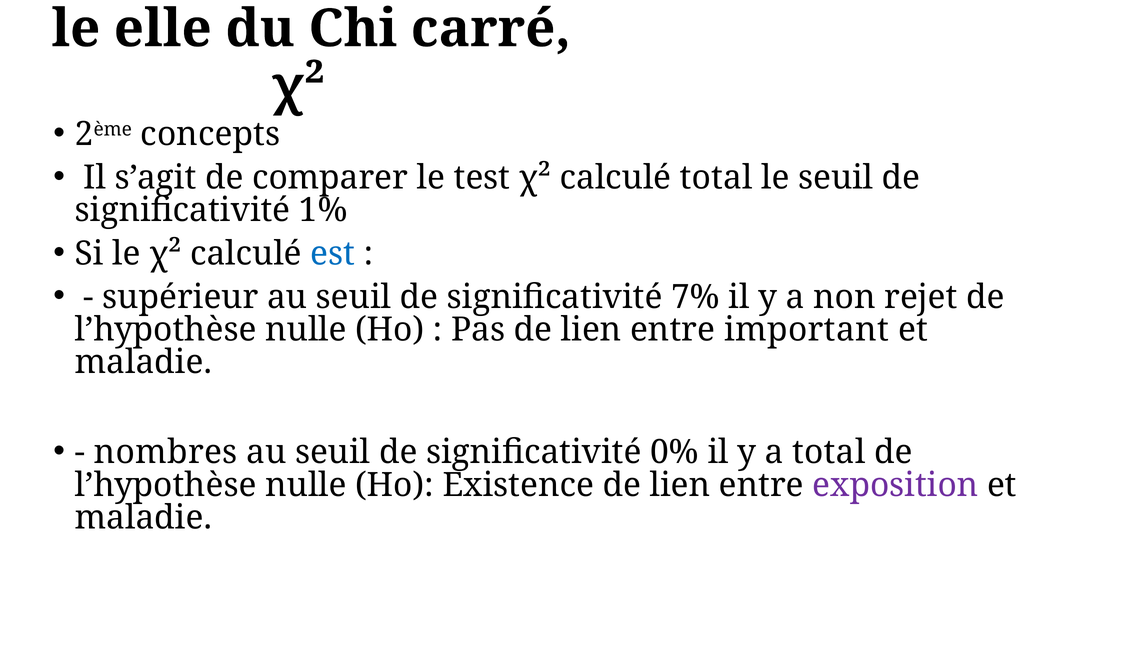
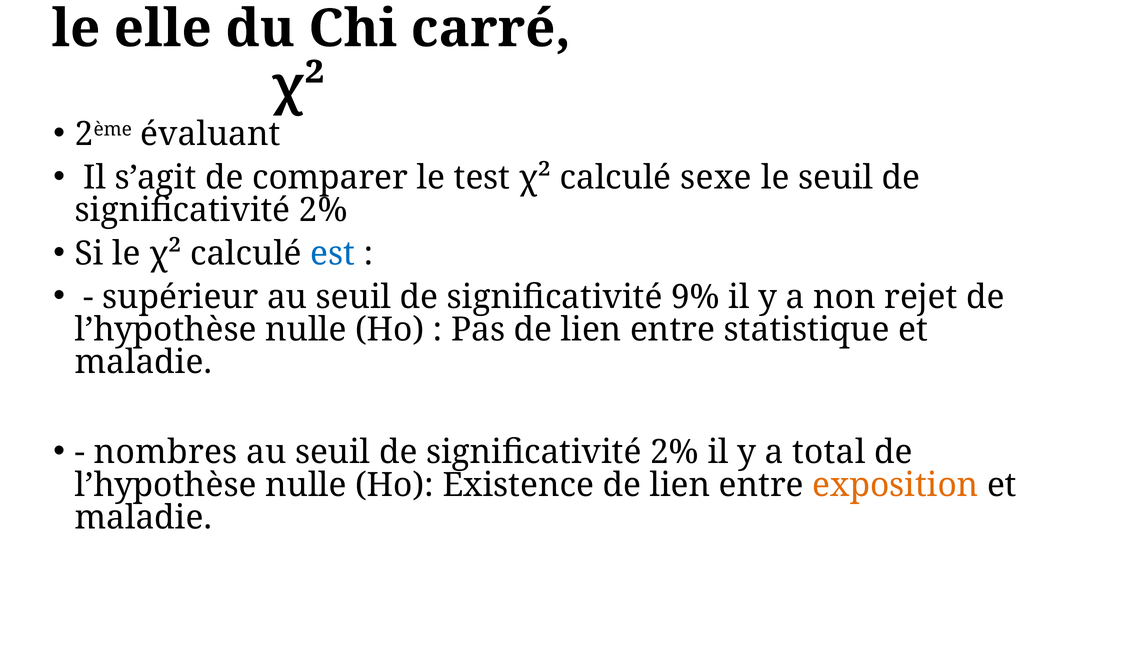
concepts: concepts -> évaluant
calculé total: total -> sexe
1% at (323, 210): 1% -> 2%
7%: 7% -> 9%
important: important -> statistique
0% at (675, 452): 0% -> 2%
exposition colour: purple -> orange
